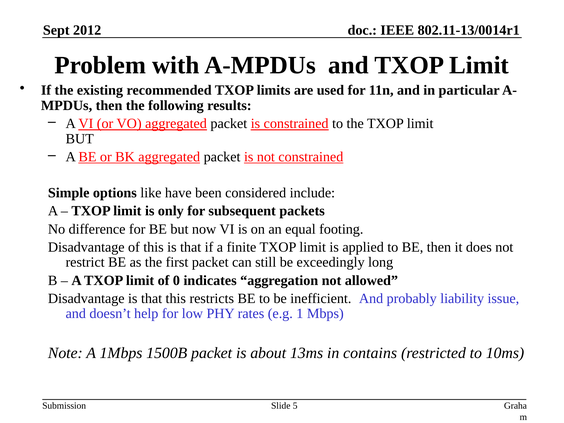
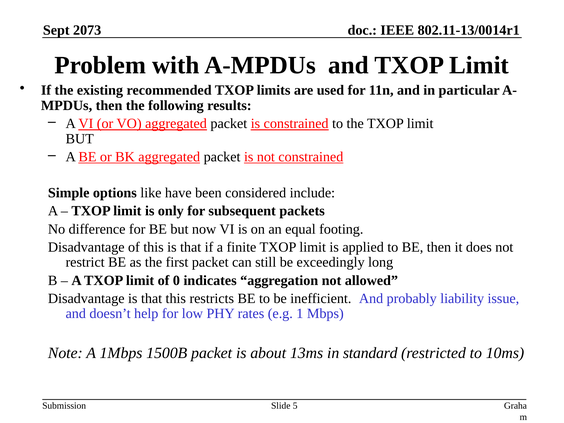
2012: 2012 -> 2073
contains: contains -> standard
